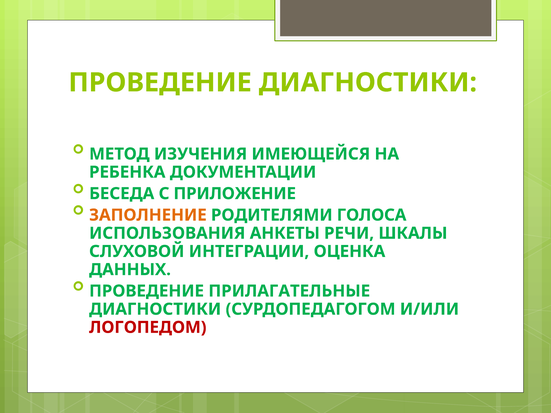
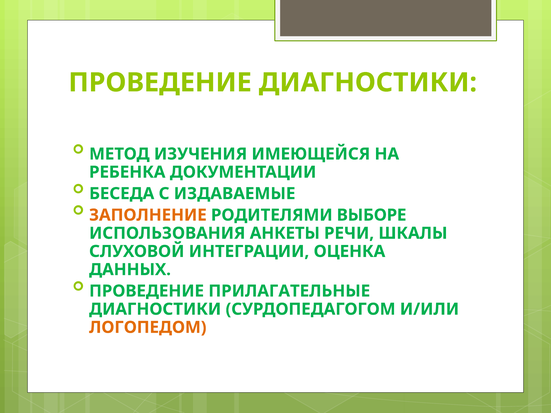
ПРИЛОЖЕНИЕ: ПРИЛОЖЕНИЕ -> ИЗДАВАЕМЫЕ
ГОЛОСА: ГОЛОСА -> ВЫБОРЕ
ЛОГОПЕДОМ colour: red -> orange
